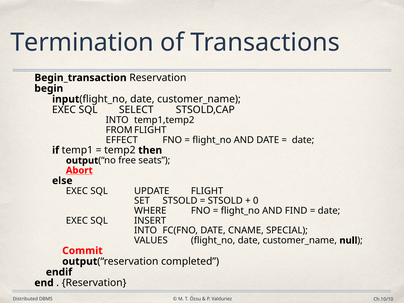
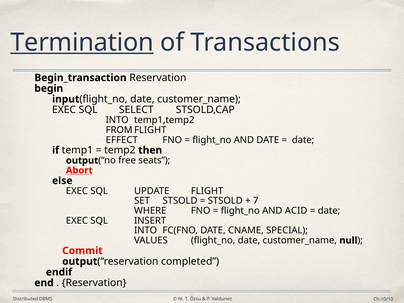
Termination underline: none -> present
0: 0 -> 7
FIND: FIND -> ACID
